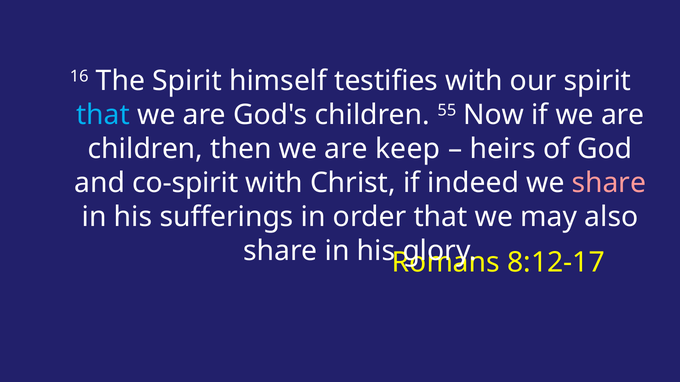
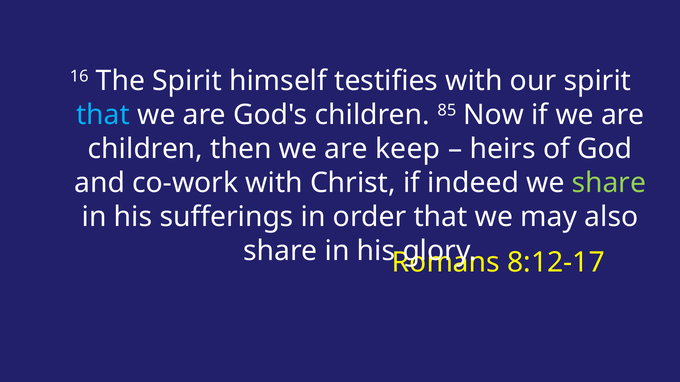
55: 55 -> 85
co-spirit: co-spirit -> co-work
share at (609, 183) colour: pink -> light green
